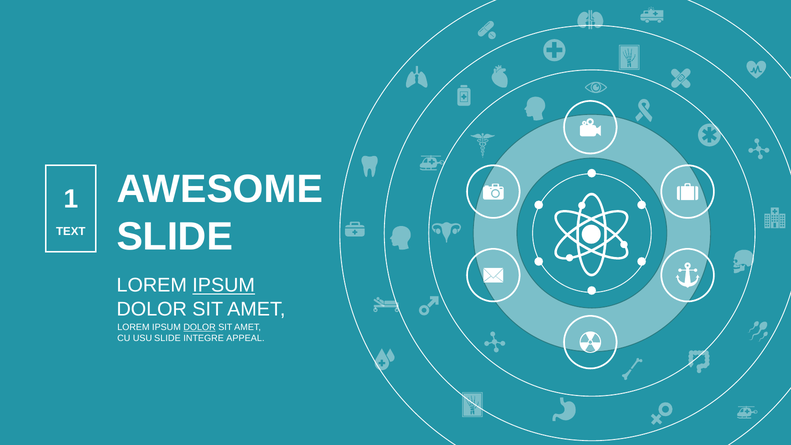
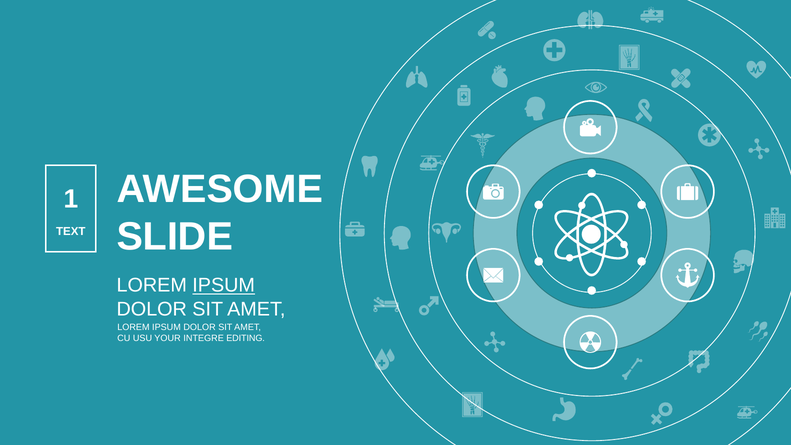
DOLOR at (200, 327) underline: present -> none
USU SLIDE: SLIDE -> YOUR
APPEAL: APPEAL -> EDITING
